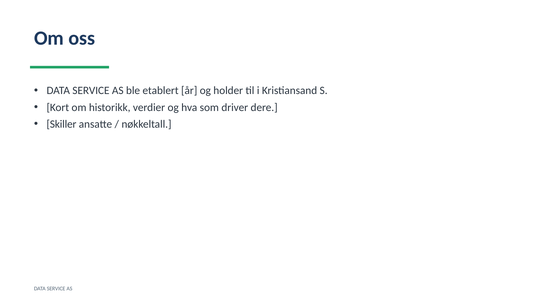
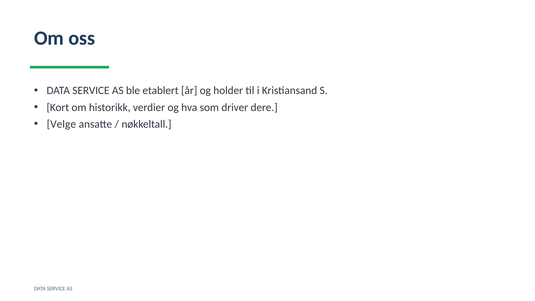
Skiller: Skiller -> Velge
